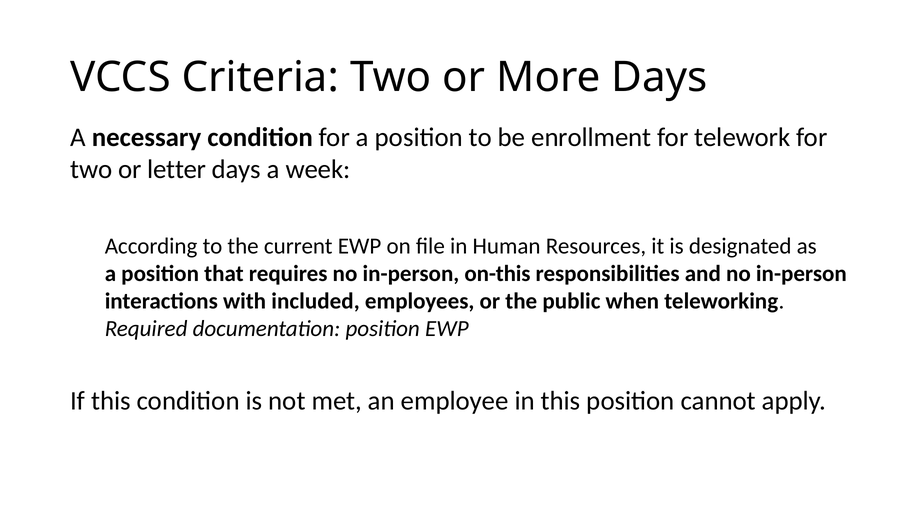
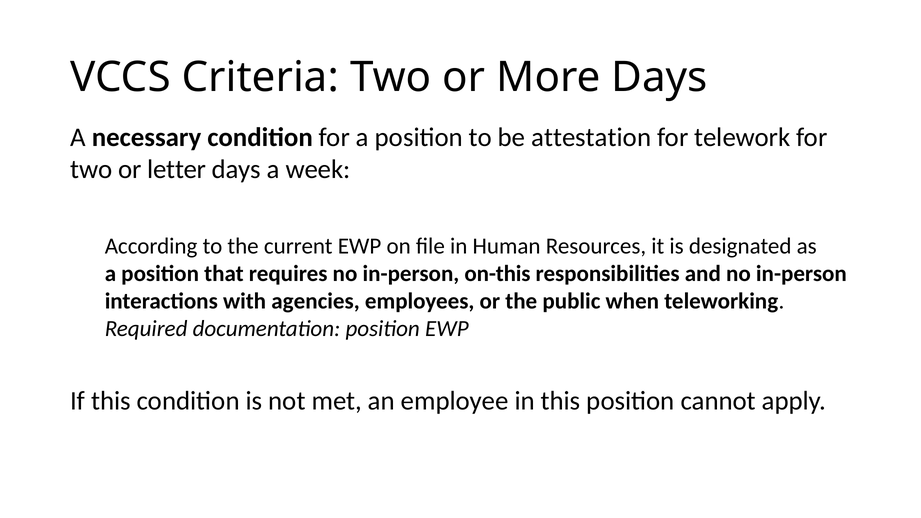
enrollment: enrollment -> attestation
included: included -> agencies
